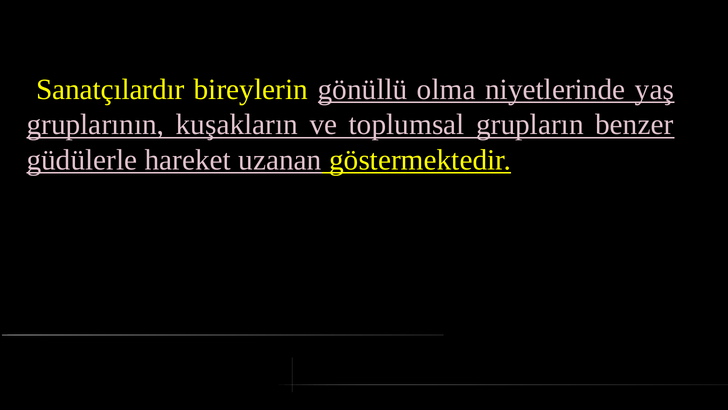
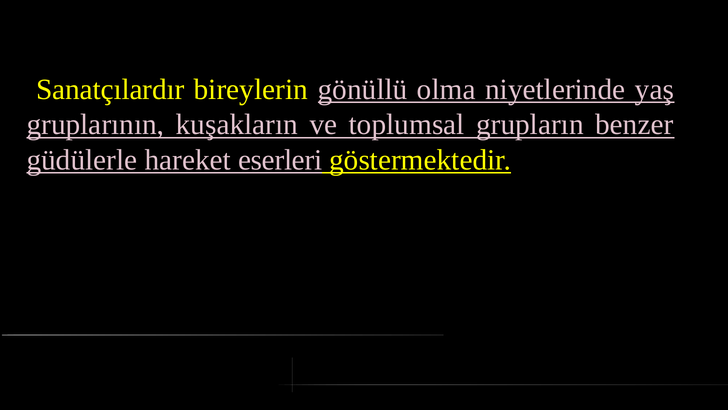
uzanan: uzanan -> eserleri
